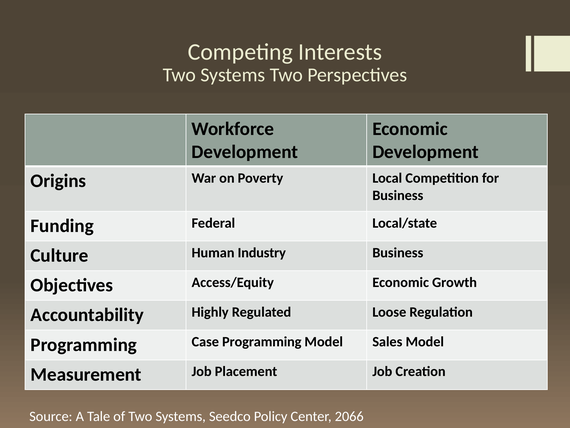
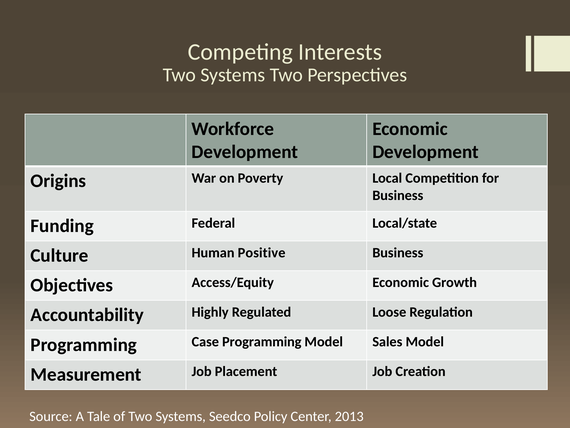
Industry: Industry -> Positive
2066: 2066 -> 2013
